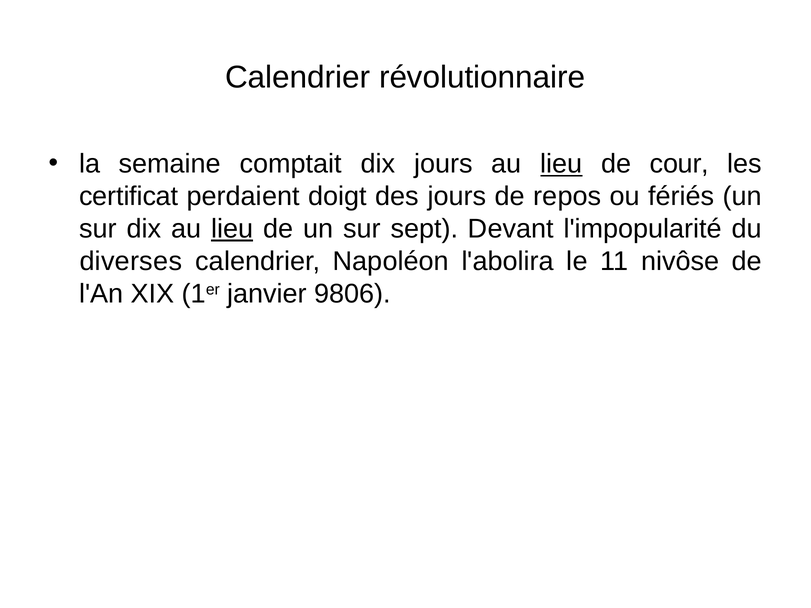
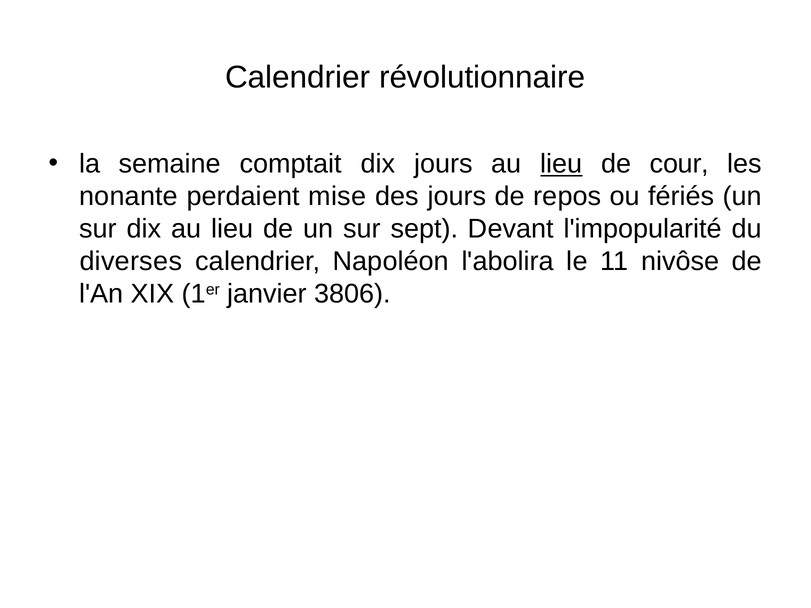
certificat: certificat -> nonante
doigt: doigt -> mise
lieu at (232, 229) underline: present -> none
9806: 9806 -> 3806
